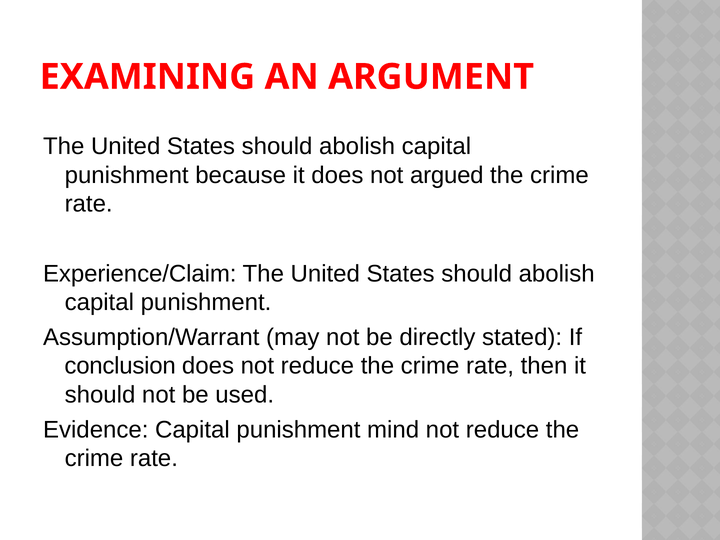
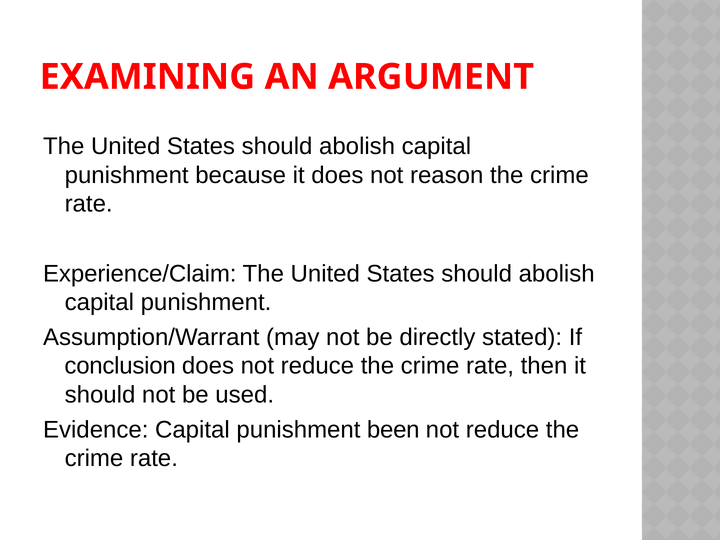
argued: argued -> reason
mind: mind -> been
